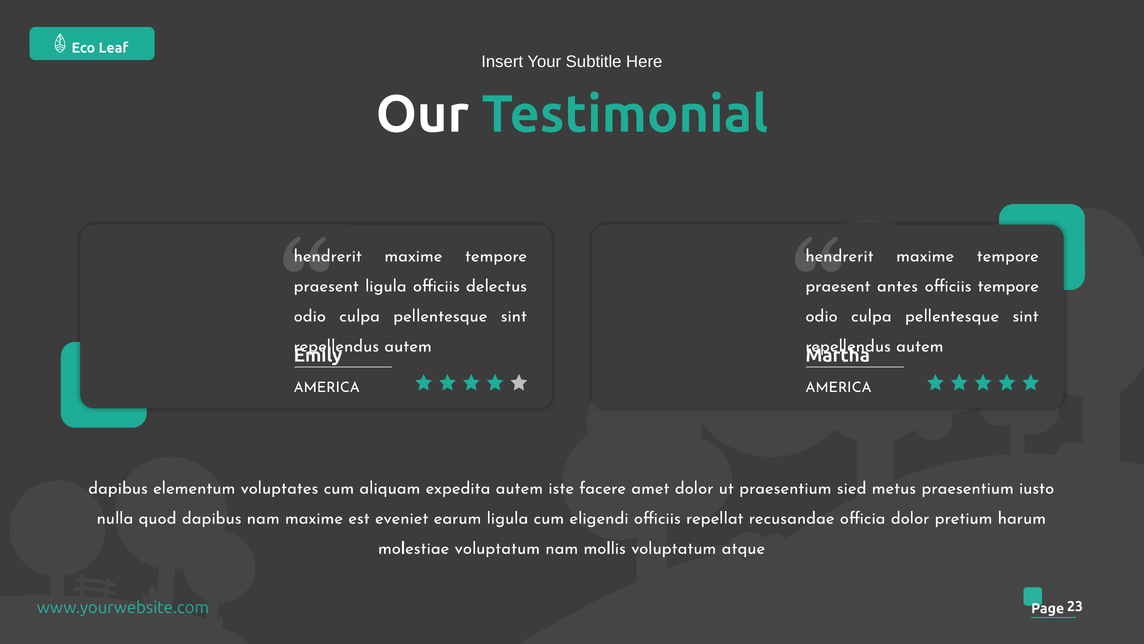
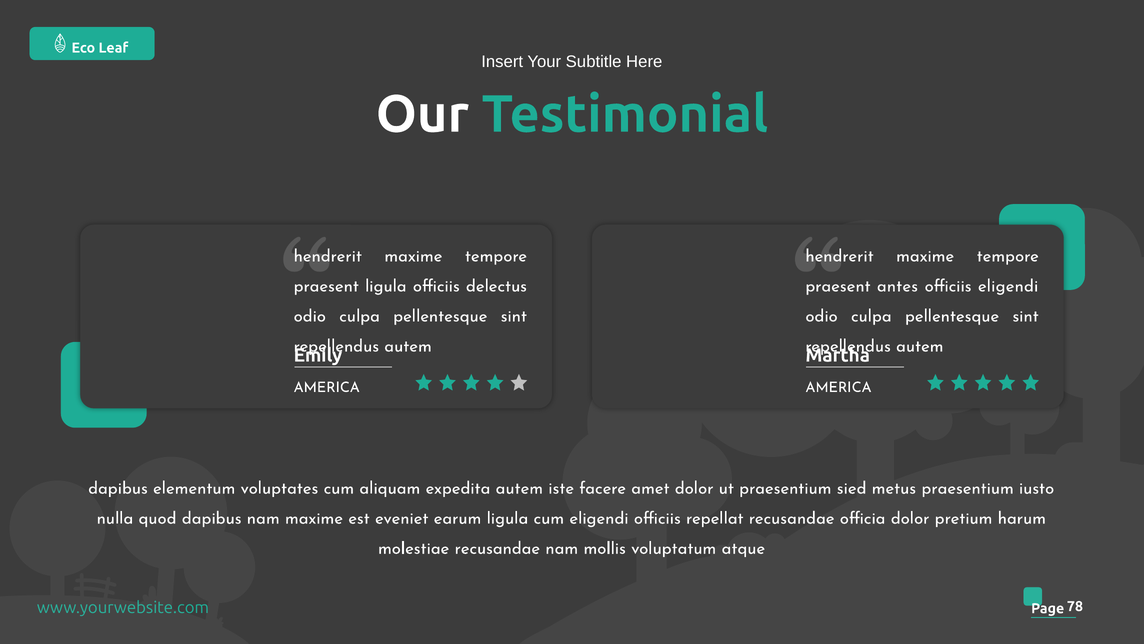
officiis tempore: tempore -> eligendi
molestiae voluptatum: voluptatum -> recusandae
23: 23 -> 78
